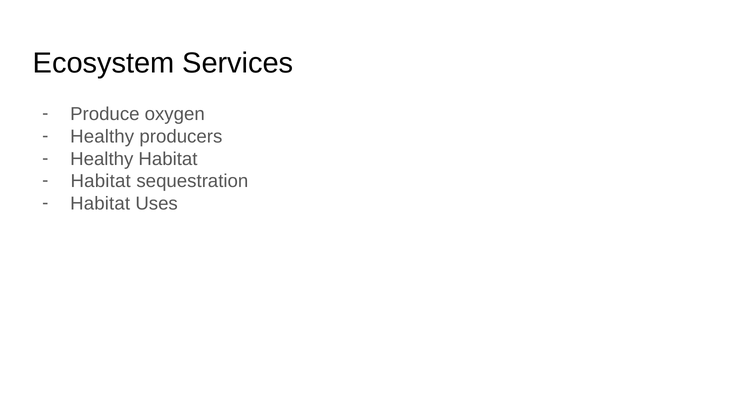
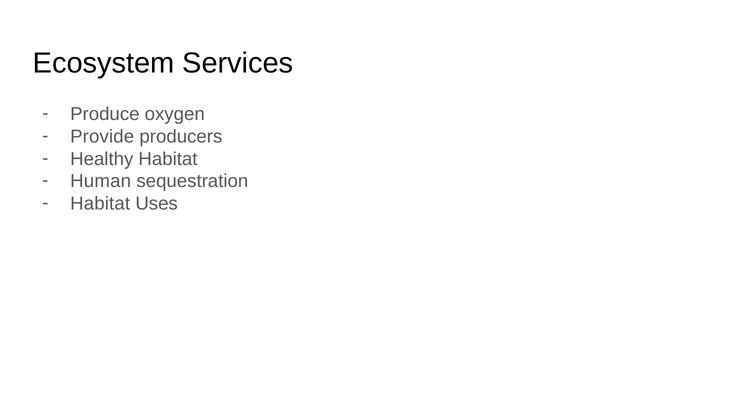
Healthy at (102, 136): Healthy -> Provide
Habitat at (101, 181): Habitat -> Human
